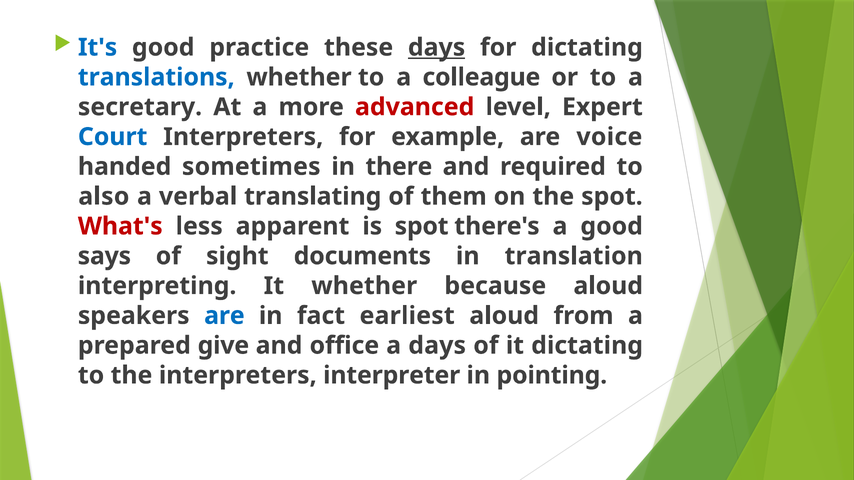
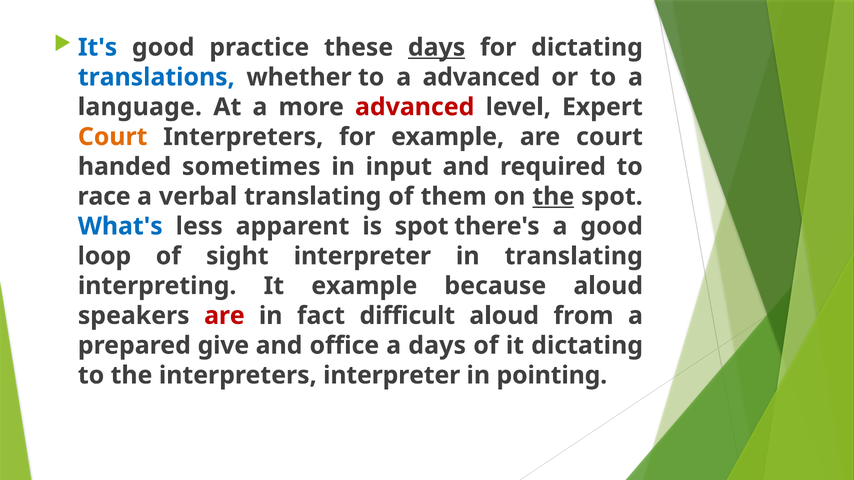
a colleague: colleague -> advanced
secretary: secretary -> language
Court at (113, 137) colour: blue -> orange
are voice: voice -> court
there: there -> input
also: also -> race
the at (553, 197) underline: none -> present
What's colour: red -> blue
says: says -> loop
sight documents: documents -> interpreter
in translation: translation -> translating
It whether: whether -> example
are at (224, 316) colour: blue -> red
earliest: earliest -> difficult
